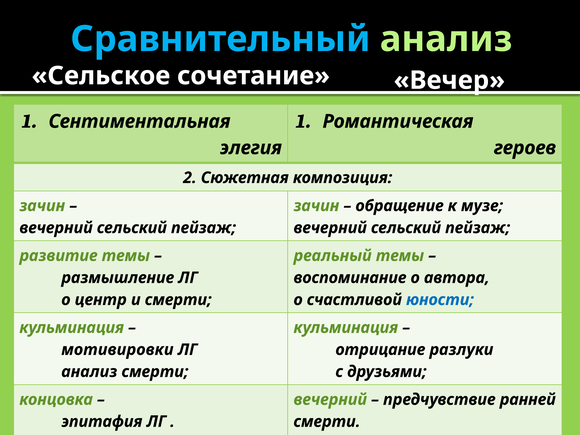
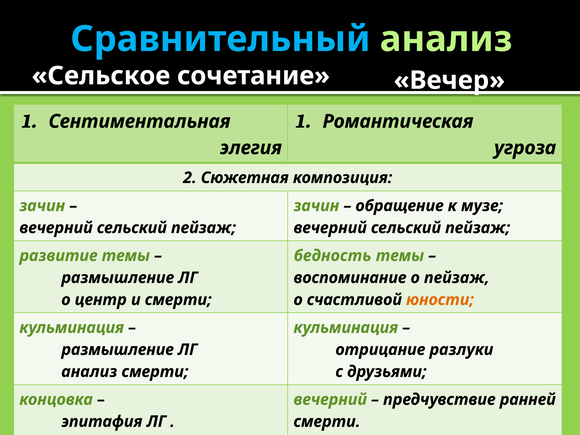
героев: героев -> угроза
реальный: реальный -> бедность
о автора: автора -> пейзаж
юности colour: blue -> orange
мотивировки at (117, 350): мотивировки -> размышление
